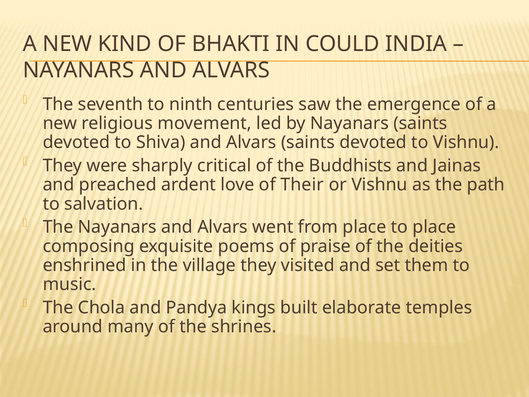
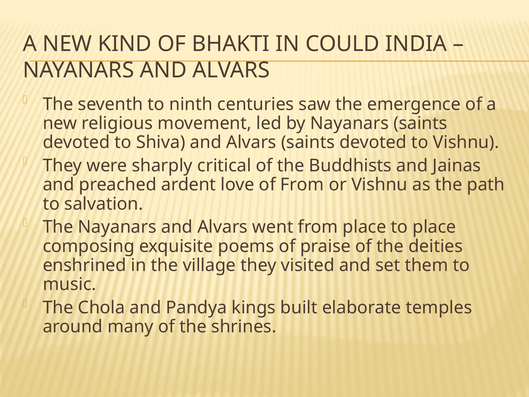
of Their: Their -> From
